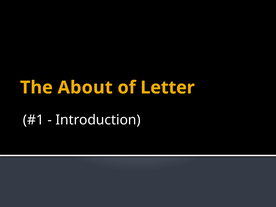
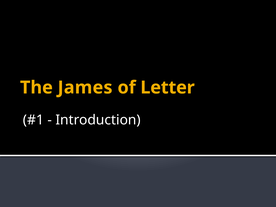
About: About -> James
